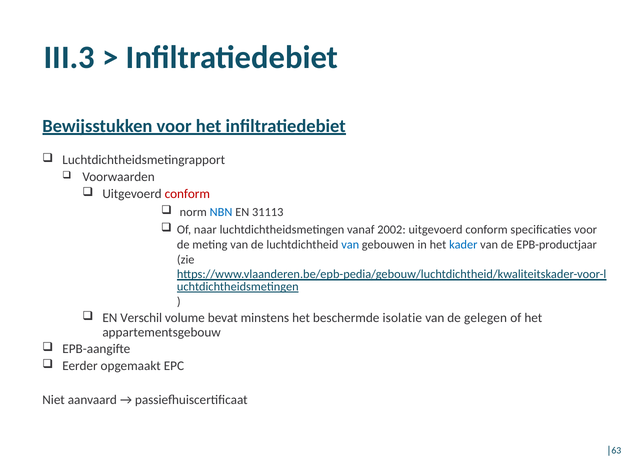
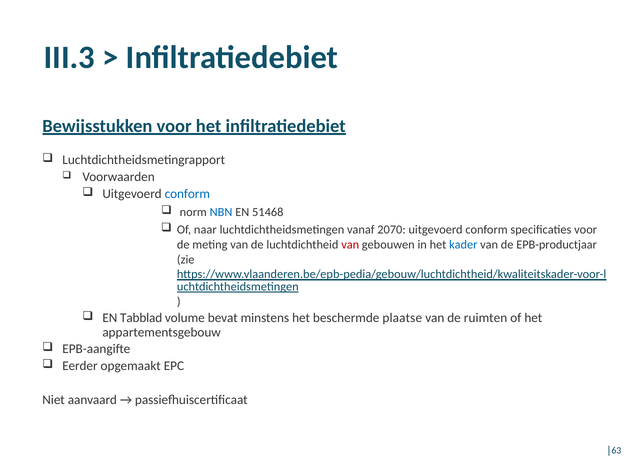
conform at (187, 194) colour: red -> blue
31113: 31113 -> 51468
2002: 2002 -> 2070
van at (350, 245) colour: blue -> red
Verschil: Verschil -> Tabblad
isolatie: isolatie -> plaatse
gelegen: gelegen -> ruimten
